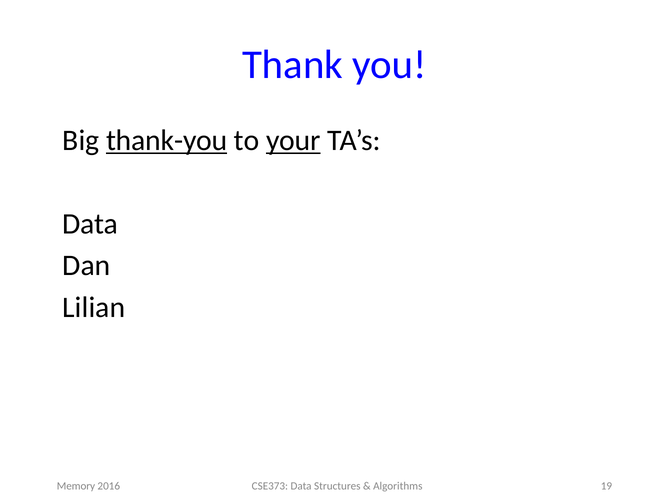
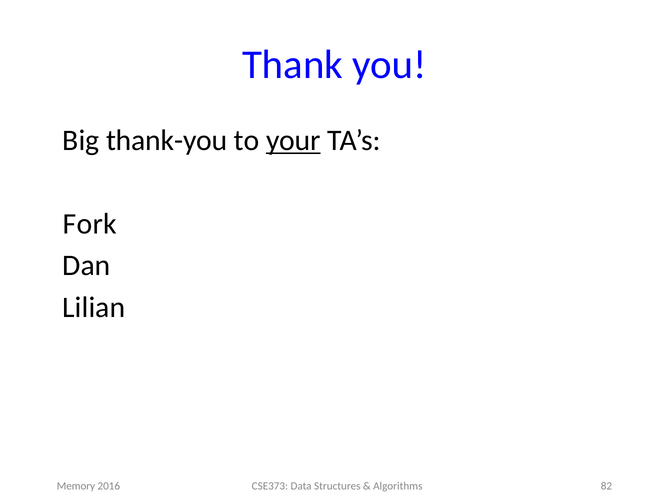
thank-you underline: present -> none
Data at (90, 224): Data -> Fork
19: 19 -> 82
